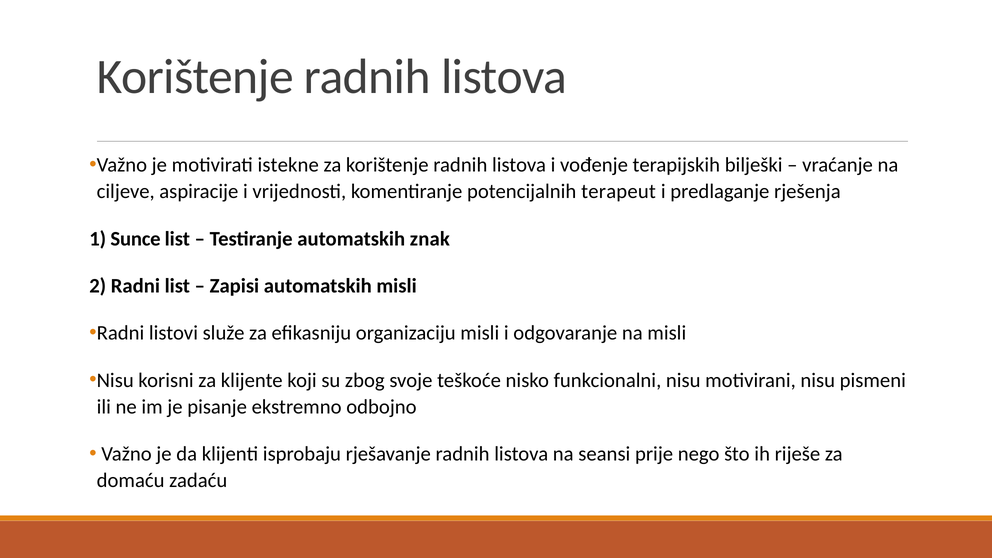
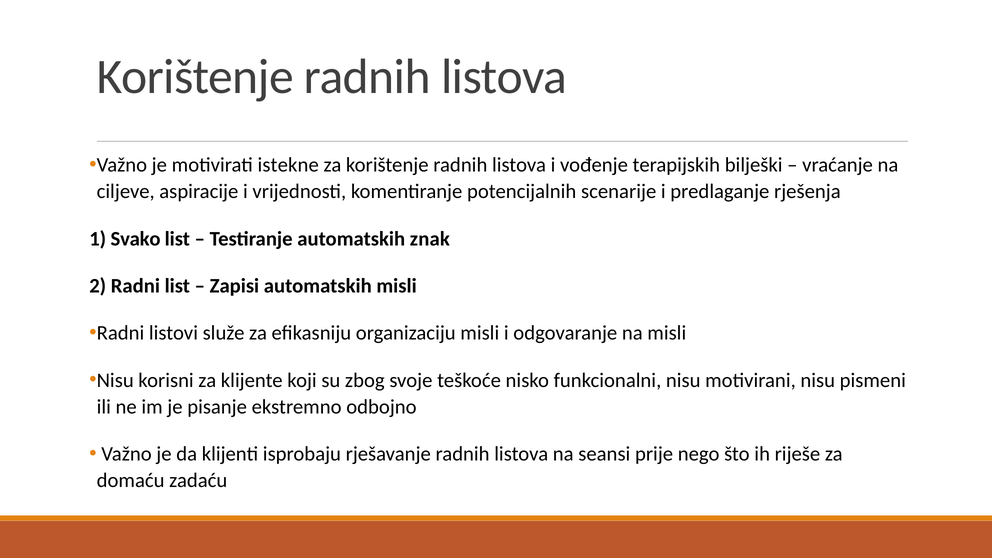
terapeut: terapeut -> scenarije
Sunce: Sunce -> Svako
